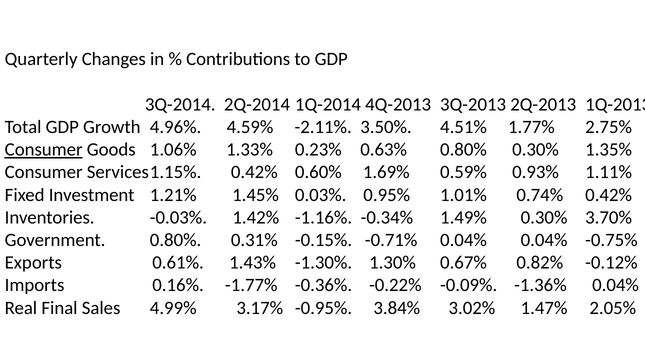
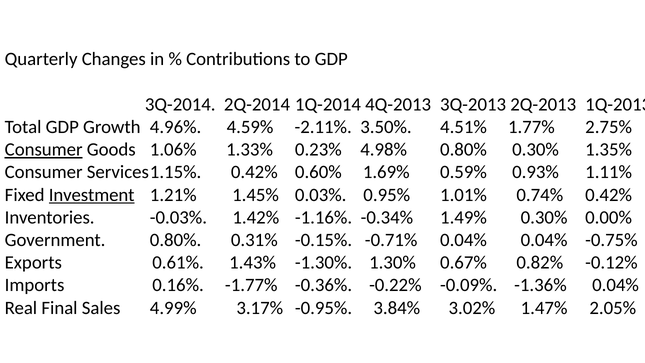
0.63%: 0.63% -> 4.98%
Investment underline: none -> present
3.70%: 3.70% -> 0.00%
